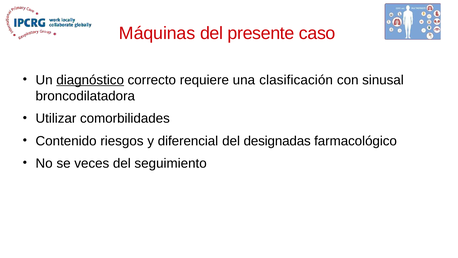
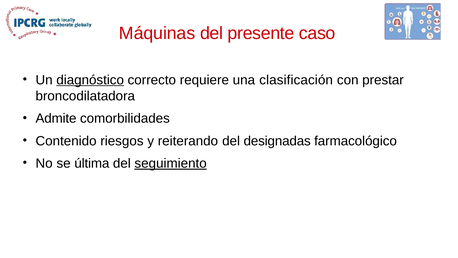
sinusal: sinusal -> prestar
Utilizar: Utilizar -> Admite
diferencial: diferencial -> reiterando
veces: veces -> última
seguimiento underline: none -> present
